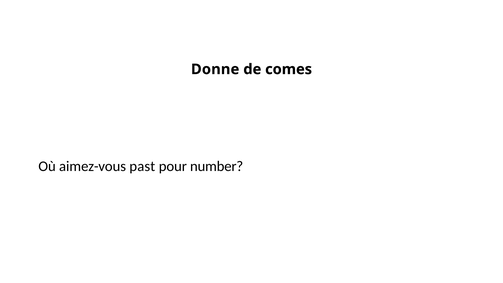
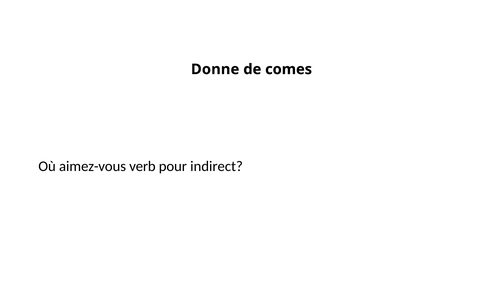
past: past -> verb
number: number -> indirect
